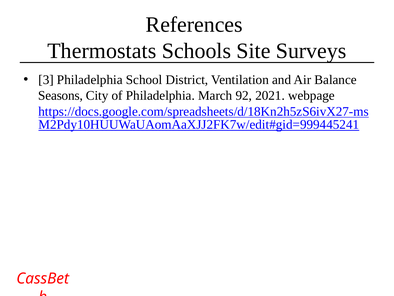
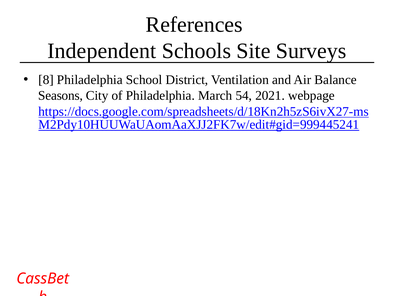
Thermostats: Thermostats -> Independent
3: 3 -> 8
92: 92 -> 54
